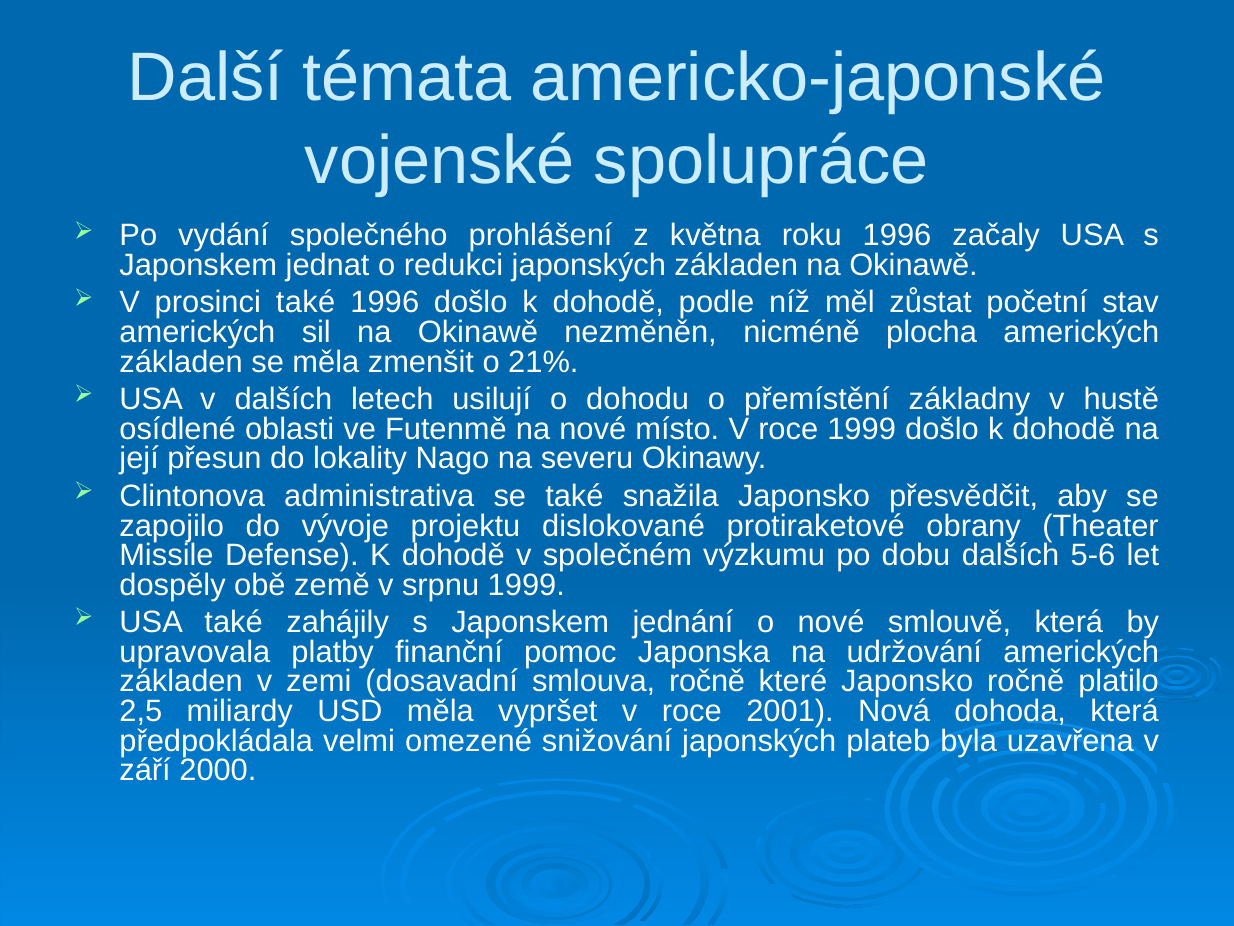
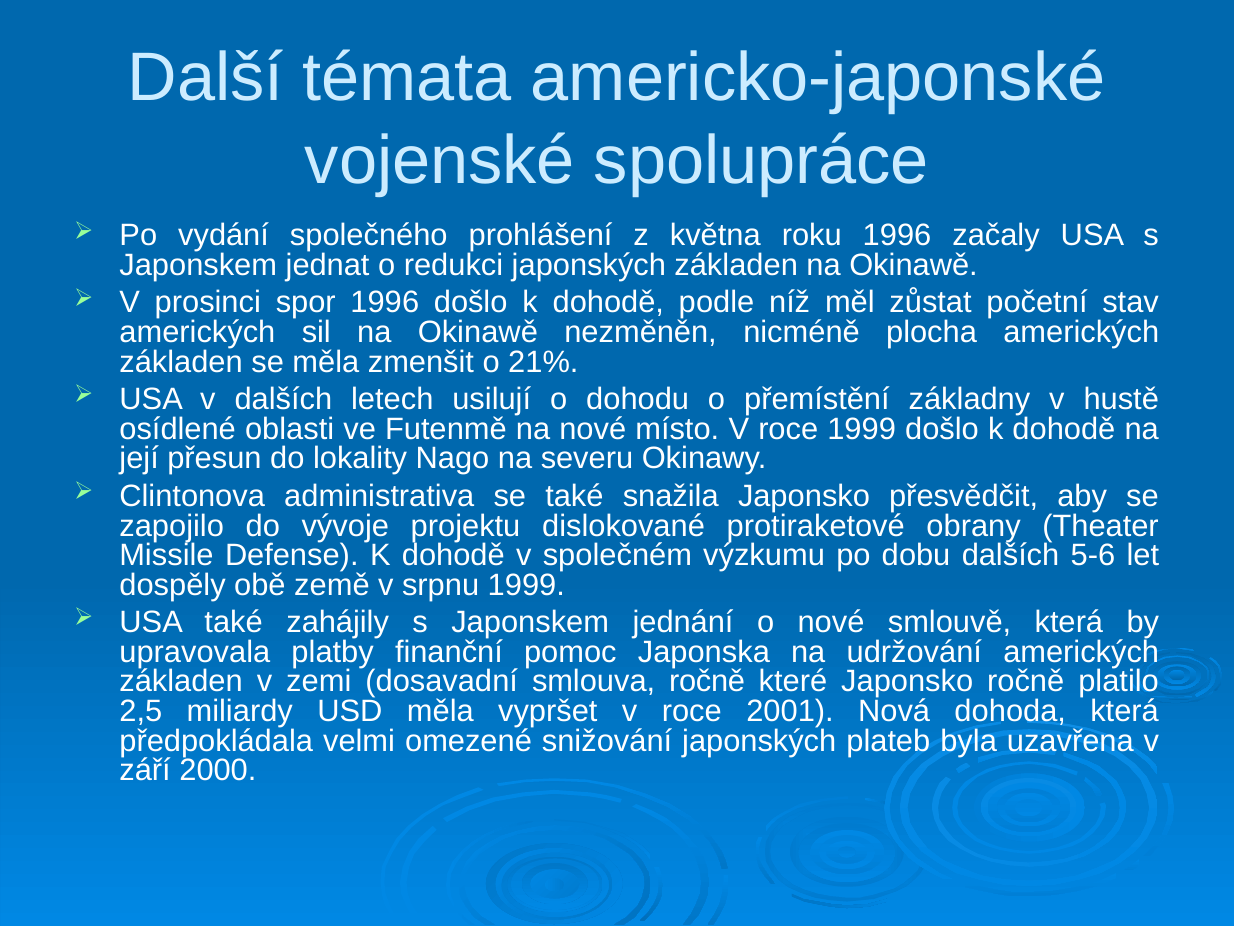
prosinci také: také -> spor
